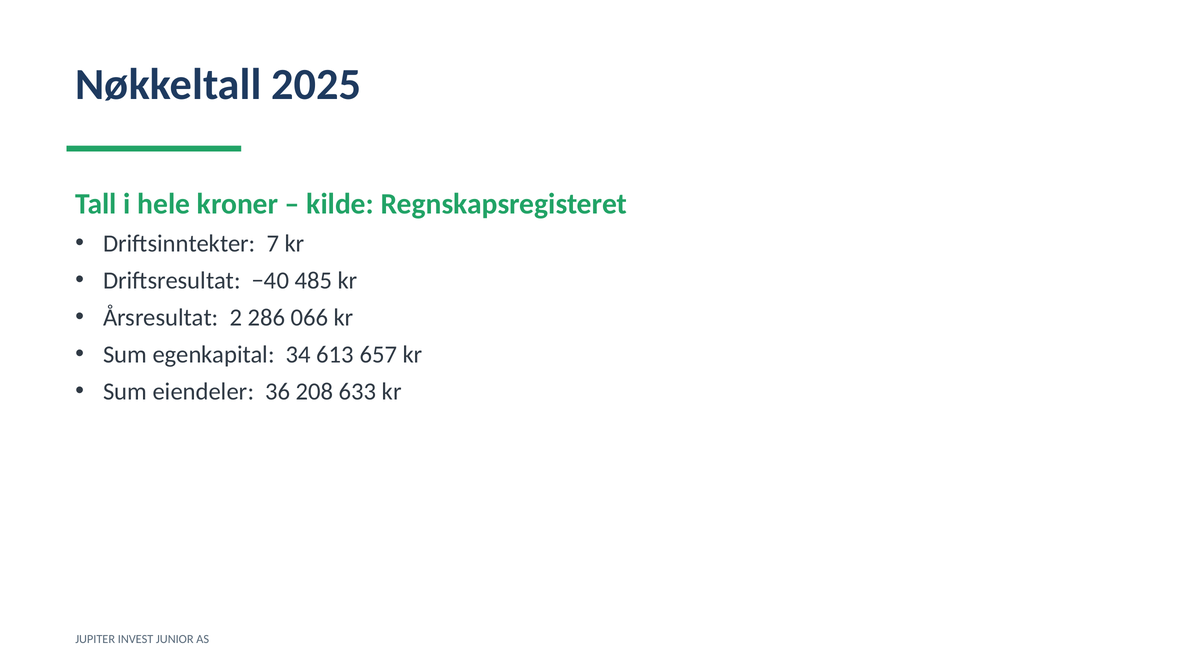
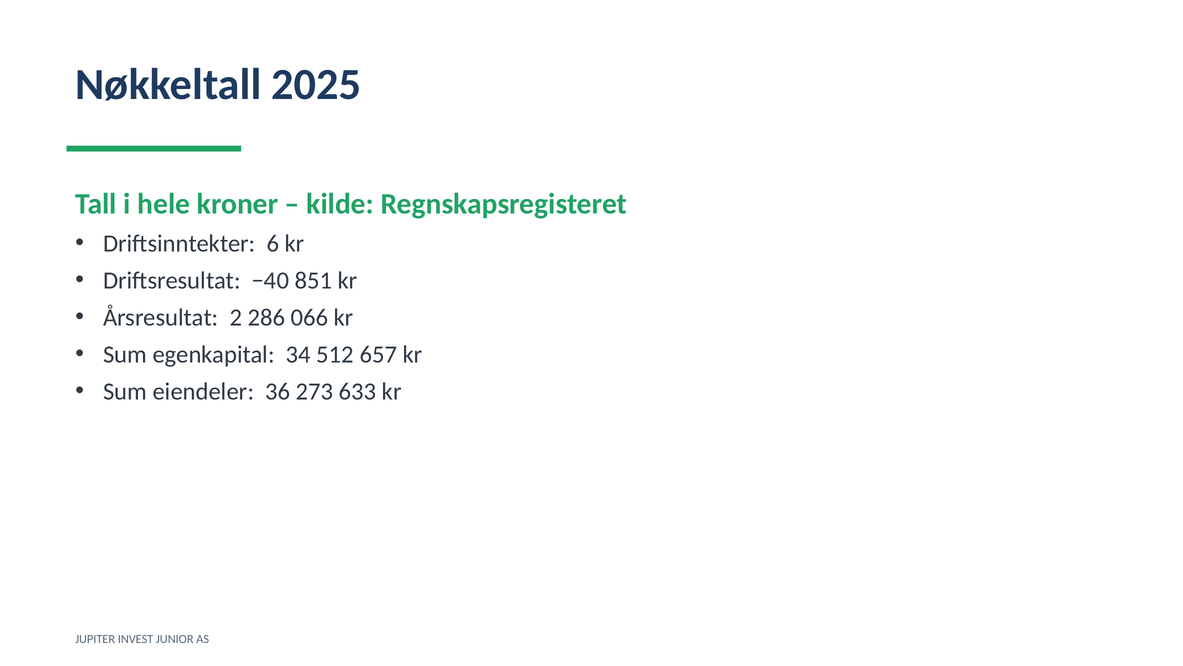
7: 7 -> 6
485: 485 -> 851
613: 613 -> 512
208: 208 -> 273
